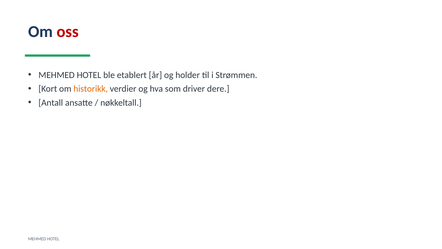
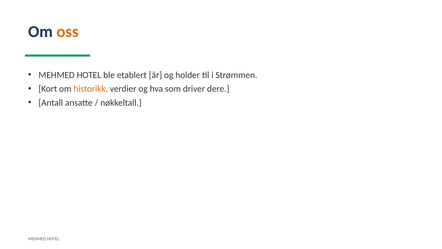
oss colour: red -> orange
